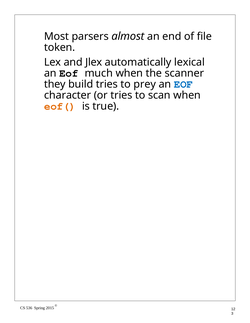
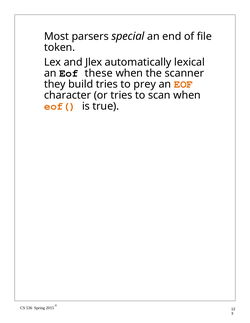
almost: almost -> special
much: much -> these
EOF at (183, 84) colour: blue -> orange
